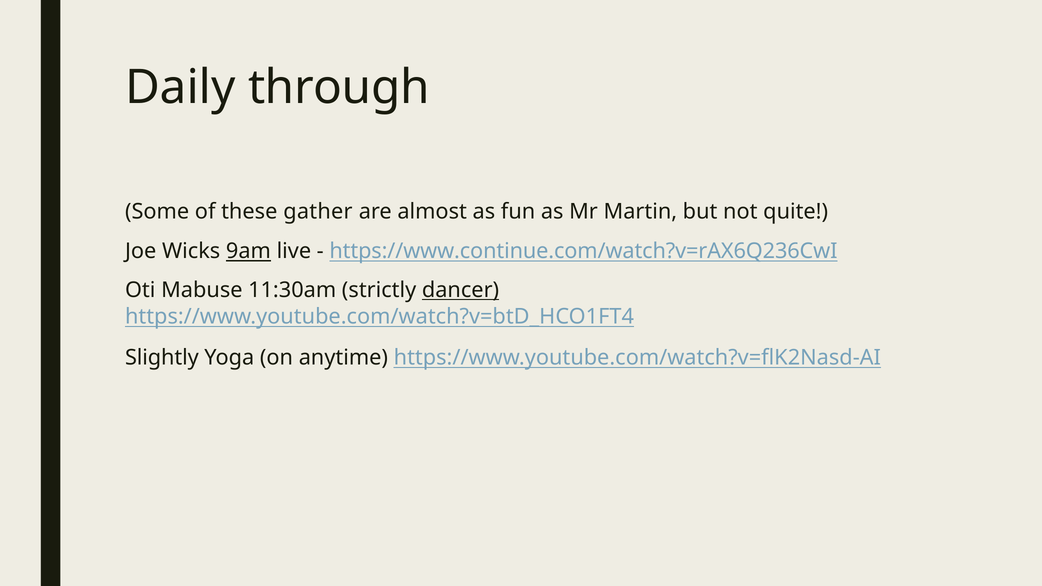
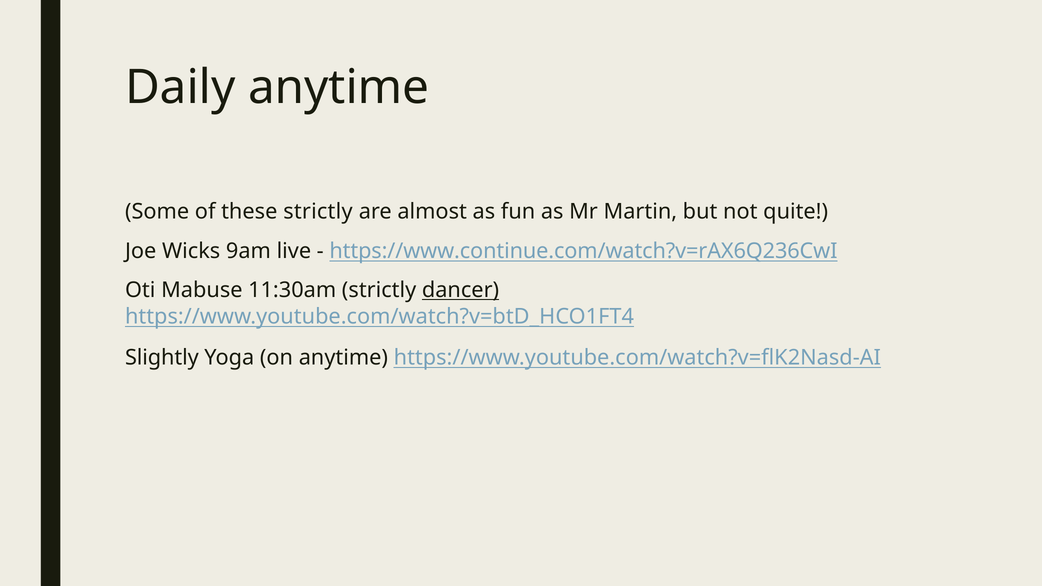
Daily through: through -> anytime
these gather: gather -> strictly
9am underline: present -> none
